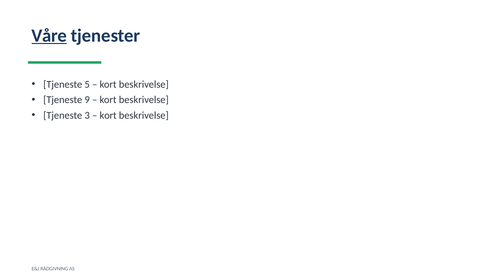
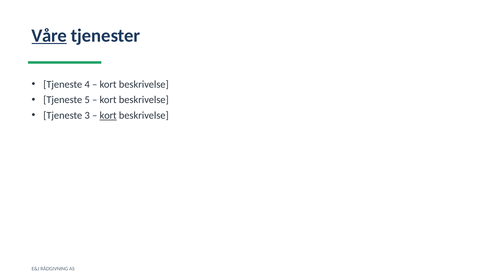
5: 5 -> 4
9: 9 -> 5
kort at (108, 115) underline: none -> present
